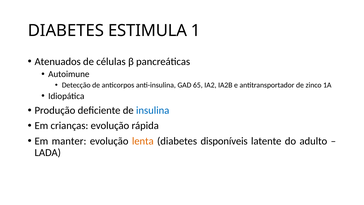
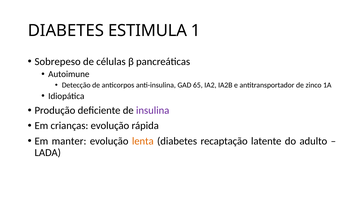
Atenuados: Atenuados -> Sobrepeso
insulina colour: blue -> purple
disponíveis: disponíveis -> recaptação
